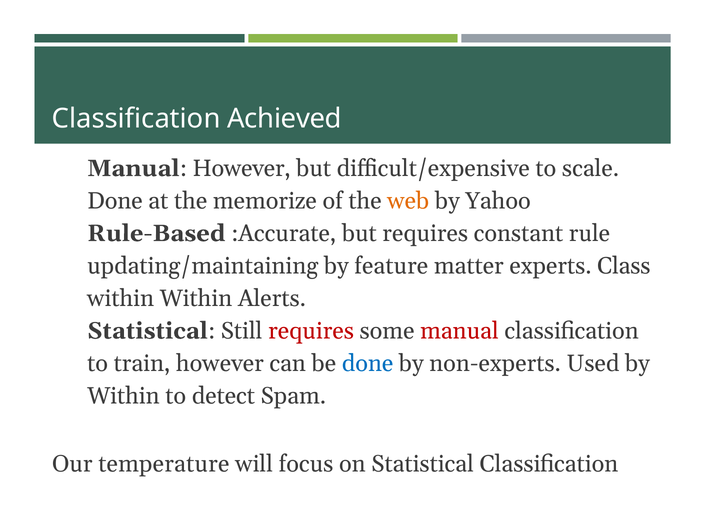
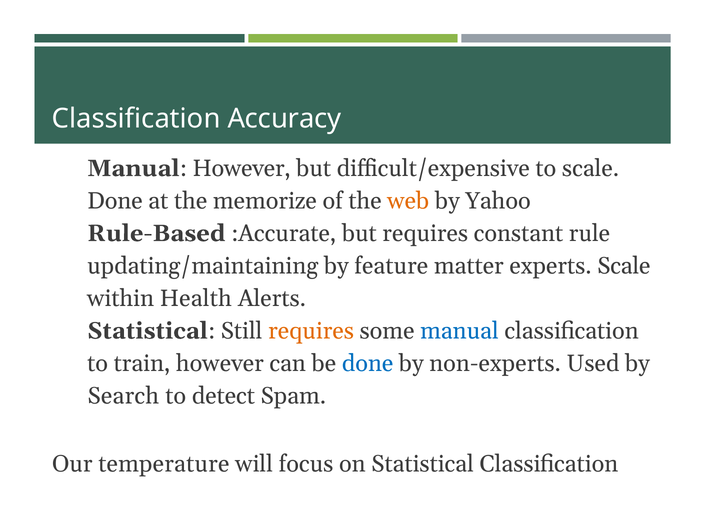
Achieved: Achieved -> Accuracy
experts Class: Class -> Scale
within Within: Within -> Health
requires at (311, 330) colour: red -> orange
manual at (459, 330) colour: red -> blue
Within at (123, 395): Within -> Search
